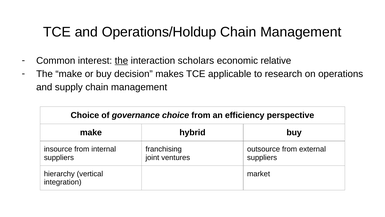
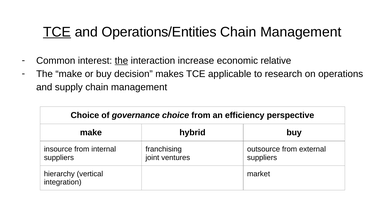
TCE at (57, 32) underline: none -> present
Operations/Holdup: Operations/Holdup -> Operations/Entities
scholars: scholars -> increase
